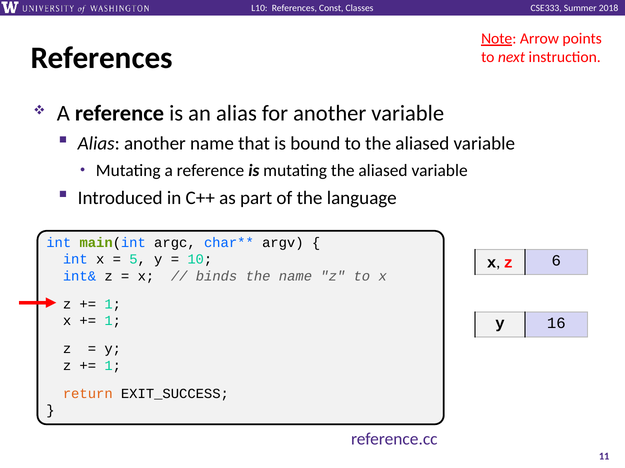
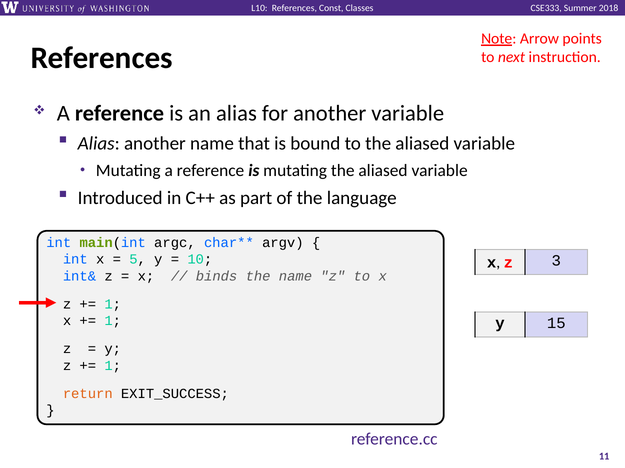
6: 6 -> 3
16: 16 -> 15
